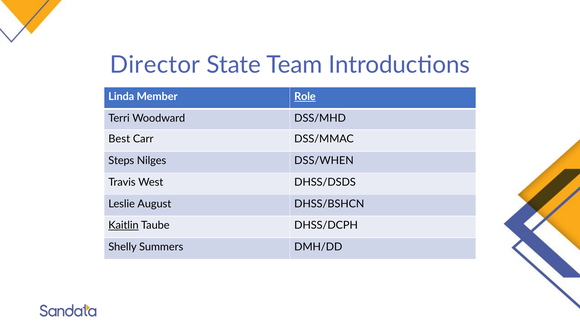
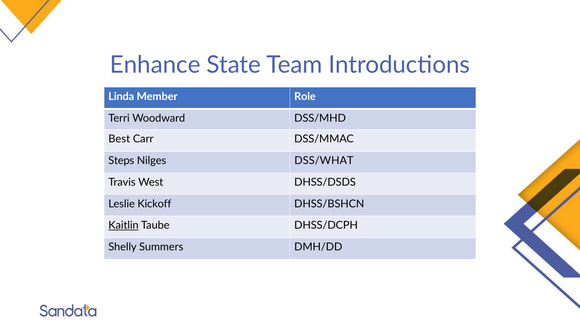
Director: Director -> Enhance
Role underline: present -> none
DSS/WHEN: DSS/WHEN -> DSS/WHAT
August: August -> Kickoff
